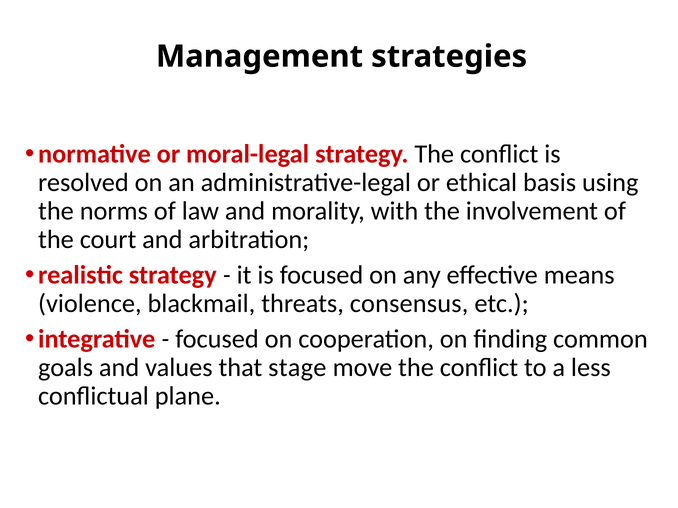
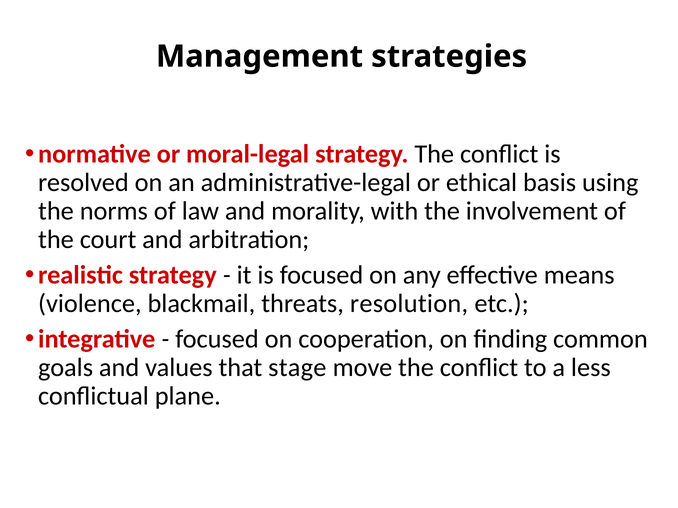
consensus: consensus -> resolution
